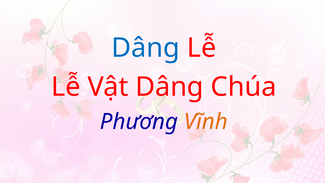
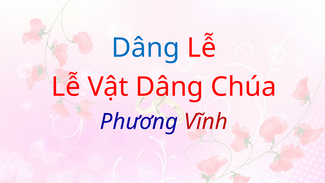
Vĩnh colour: orange -> red
